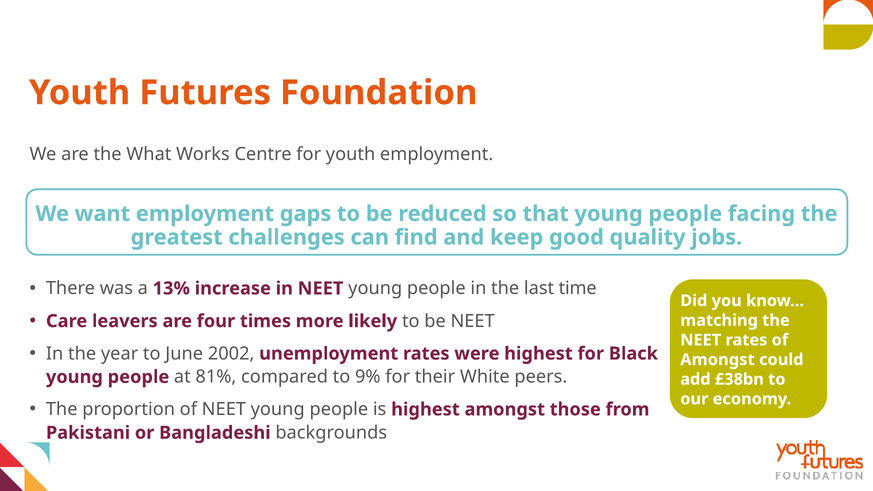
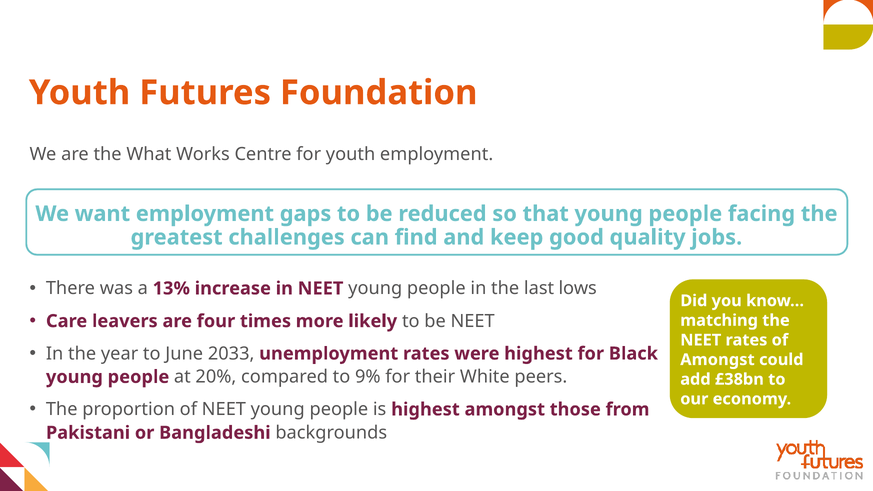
time: time -> lows
2002: 2002 -> 2033
81%: 81% -> 20%
